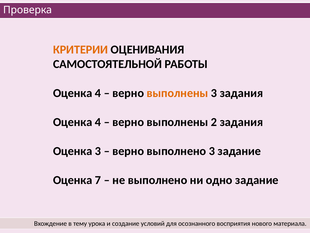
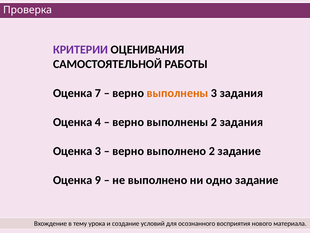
КРИТЕРИИ colour: orange -> purple
4 at (98, 93): 4 -> 7
выполнено 3: 3 -> 2
7: 7 -> 9
